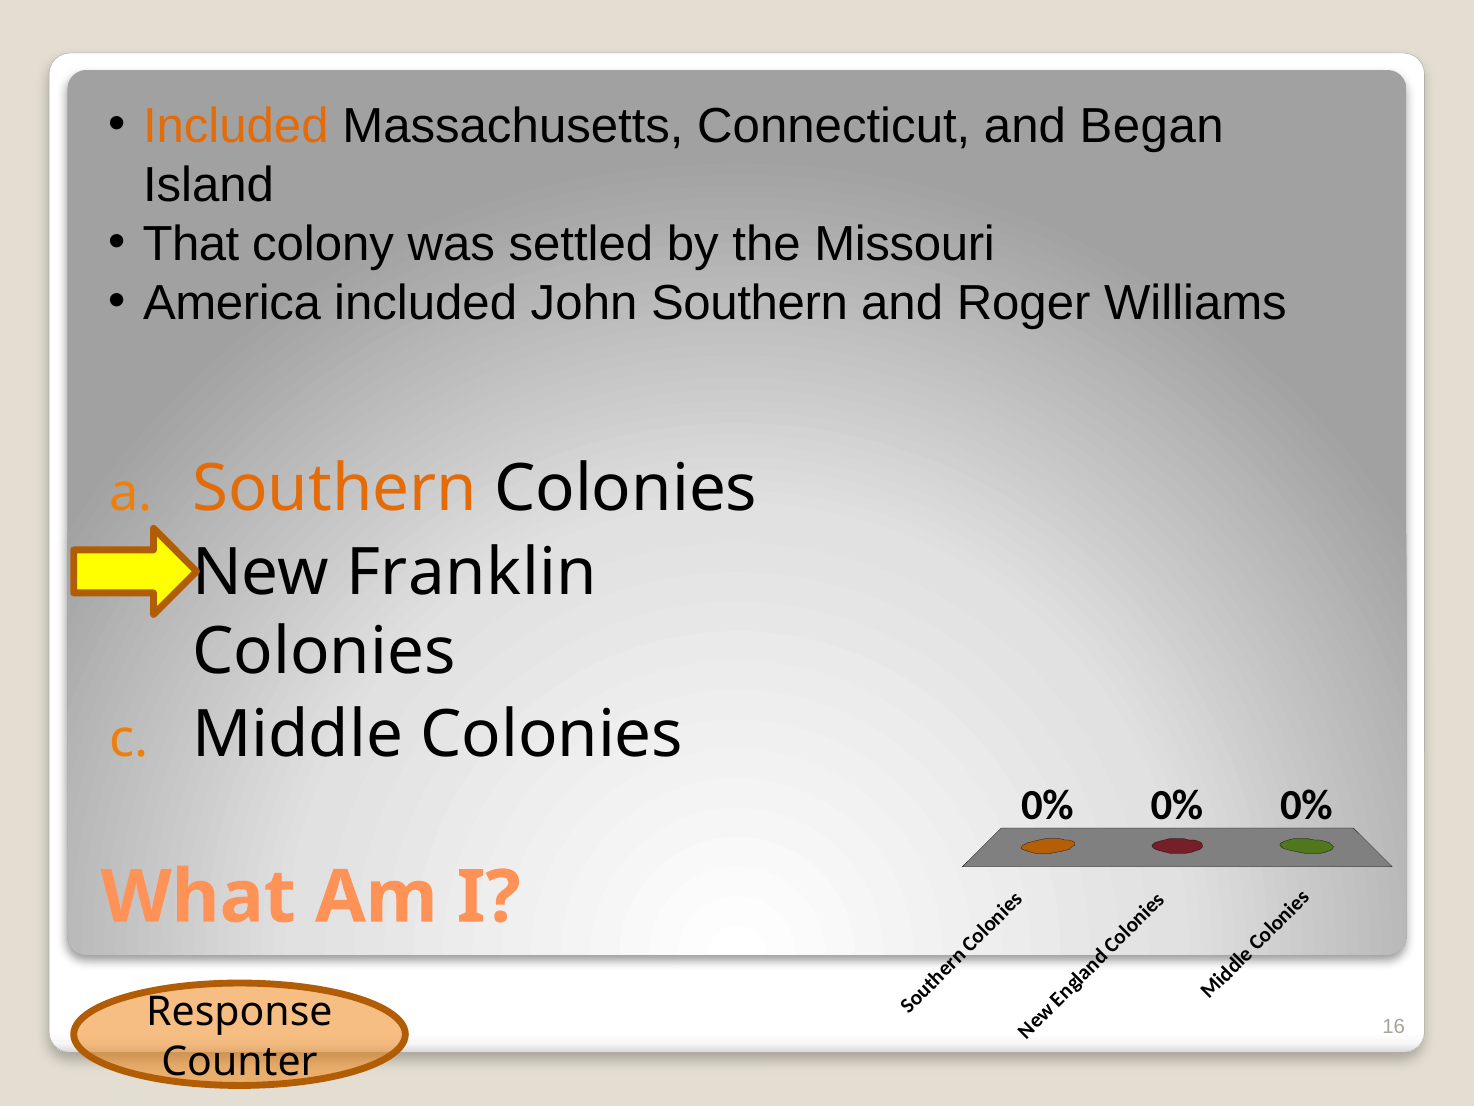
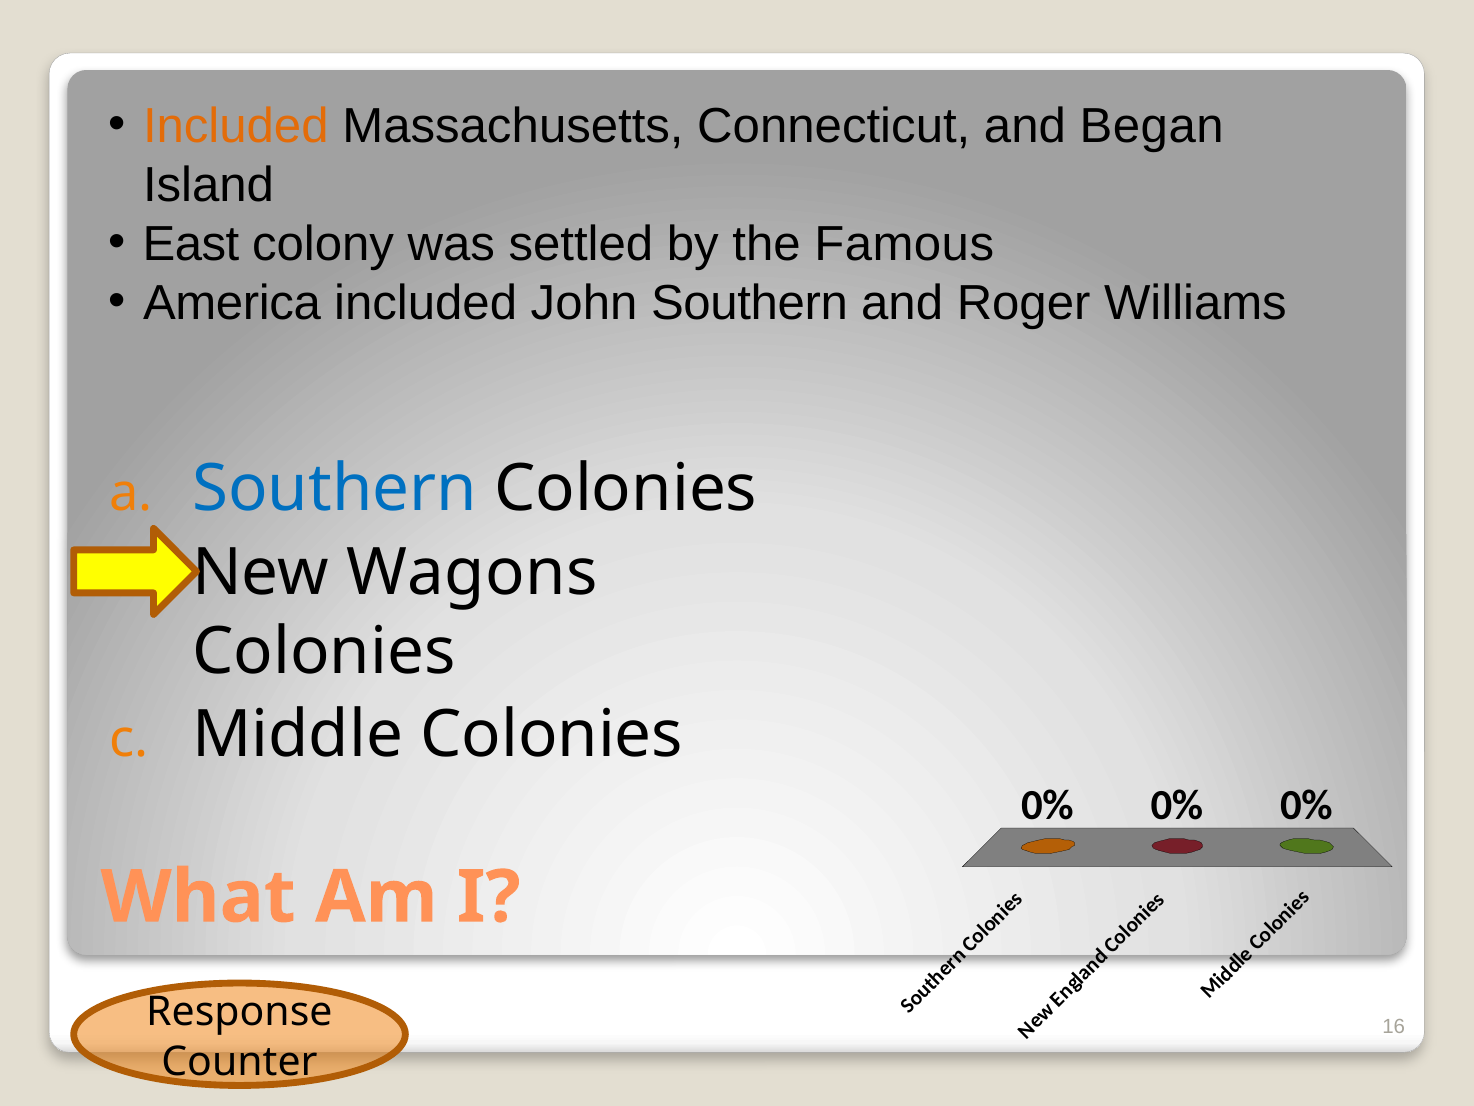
That: That -> East
Missouri: Missouri -> Famous
Southern at (335, 489) colour: orange -> blue
Franklin: Franklin -> Wagons
